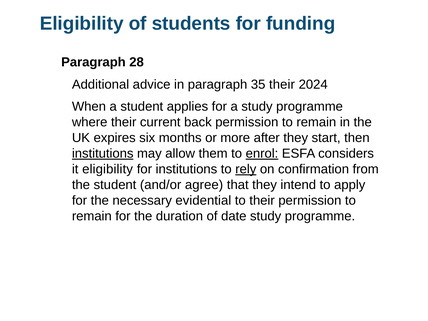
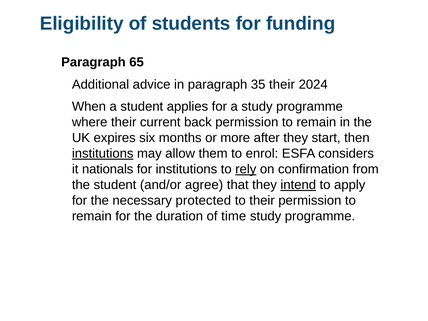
28: 28 -> 65
enrol underline: present -> none
it eligibility: eligibility -> nationals
intend underline: none -> present
evidential: evidential -> protected
date: date -> time
